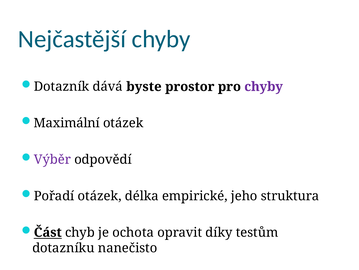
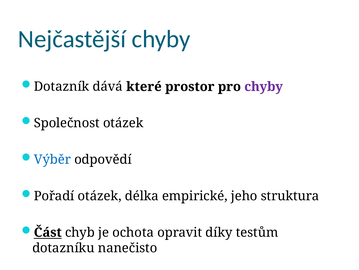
byste: byste -> které
Maximální: Maximální -> Společnost
Výběr colour: purple -> blue
